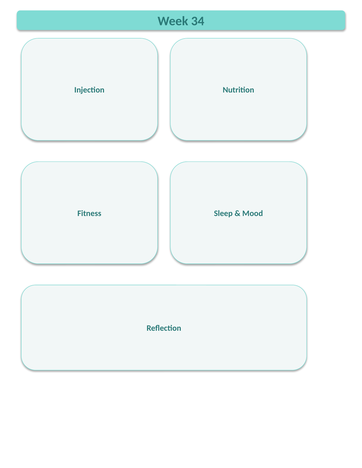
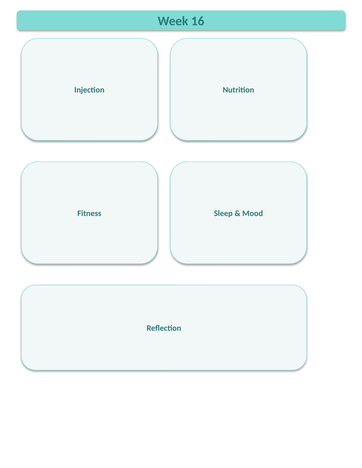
34: 34 -> 16
